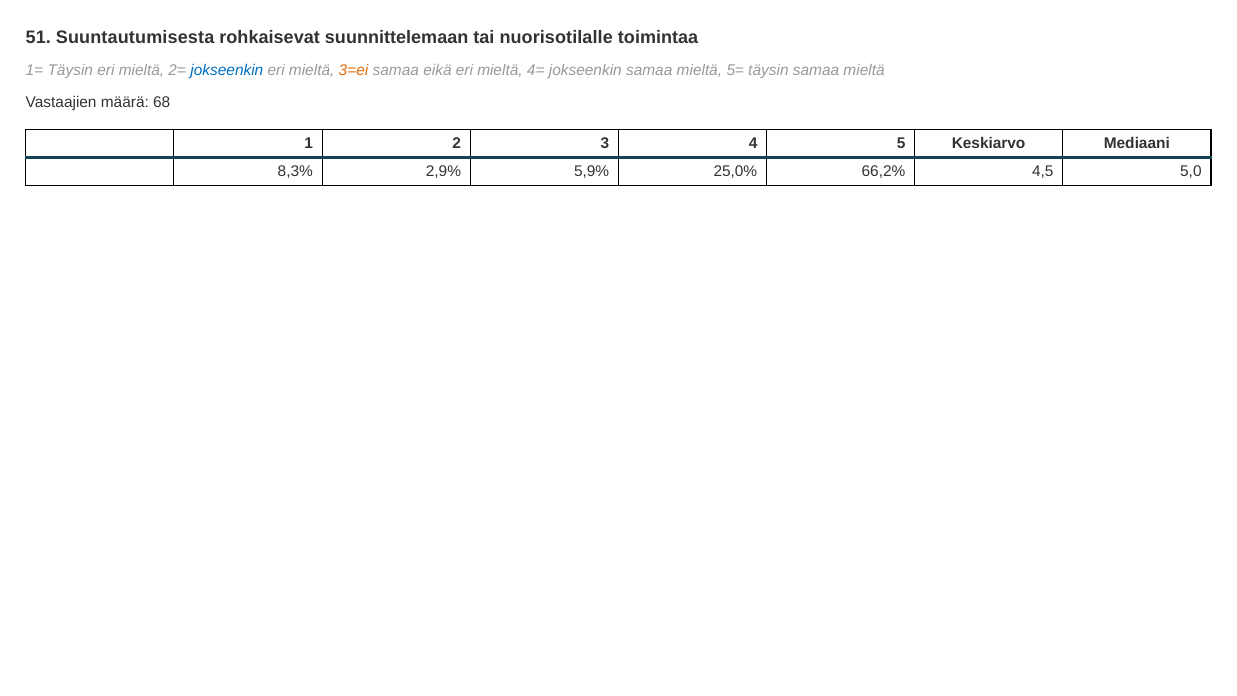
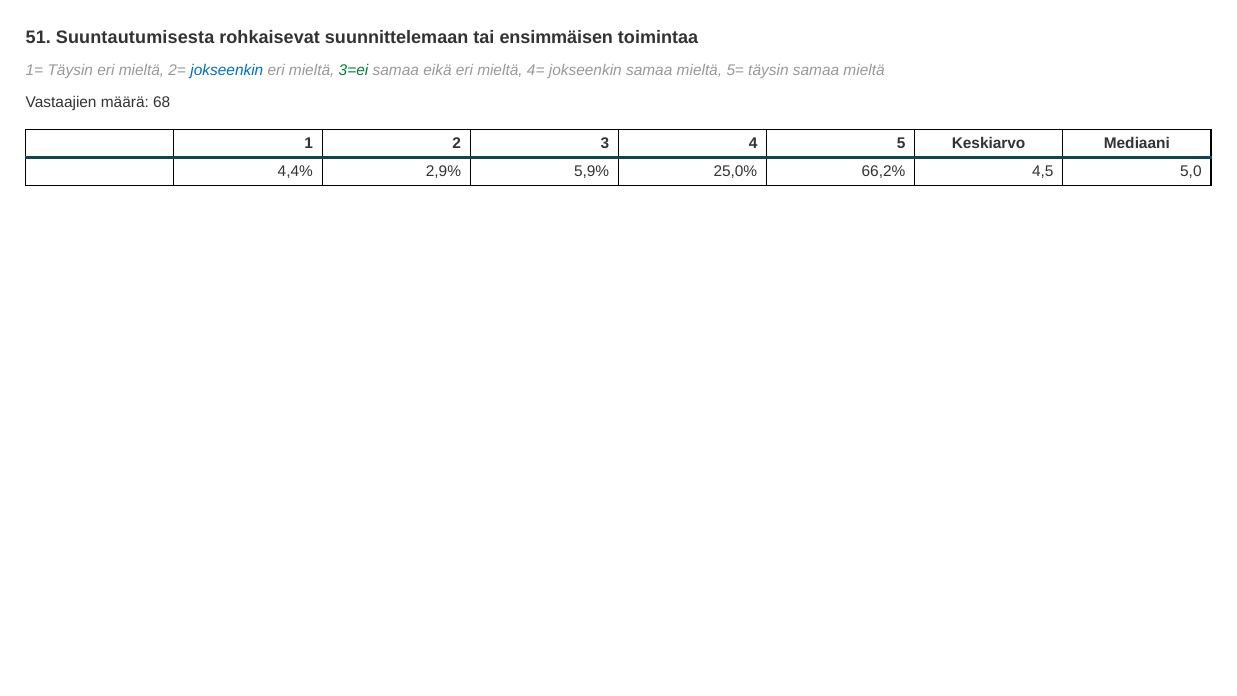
nuorisotilalle: nuorisotilalle -> ensimmäisen
3=ei colour: orange -> green
8,3%: 8,3% -> 4,4%
